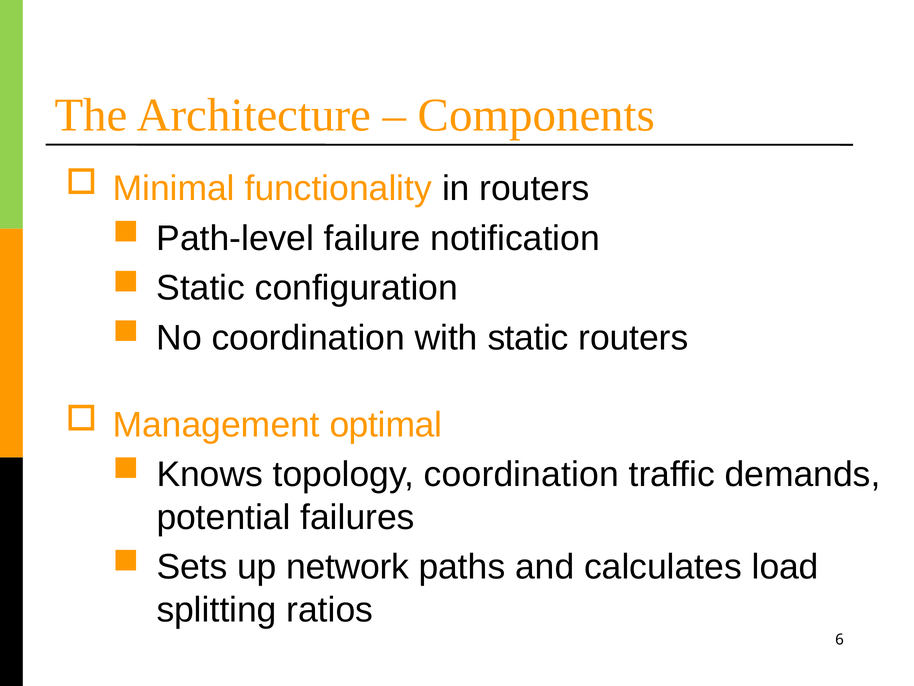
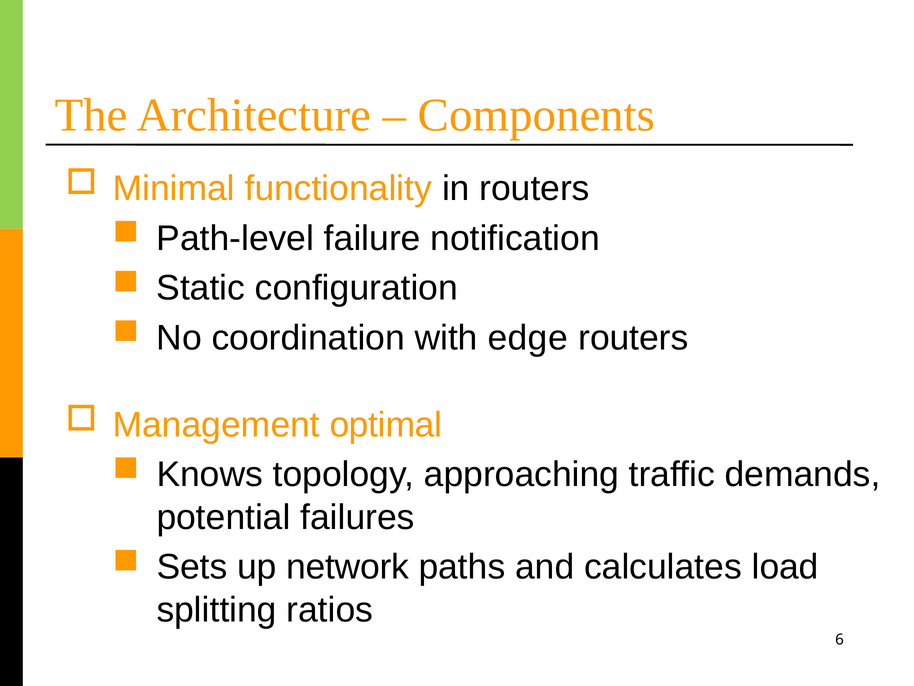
with static: static -> edge
topology coordination: coordination -> approaching
